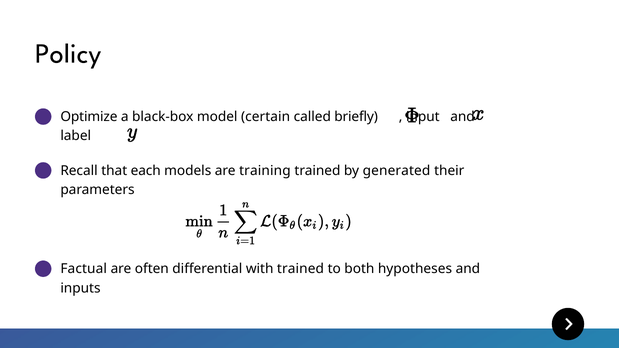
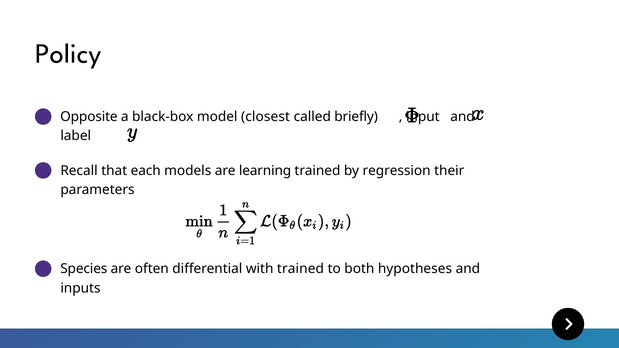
Optimize: Optimize -> Opposite
certain: certain -> closest
training: training -> learning
generated: generated -> regression
Factual: Factual -> Species
